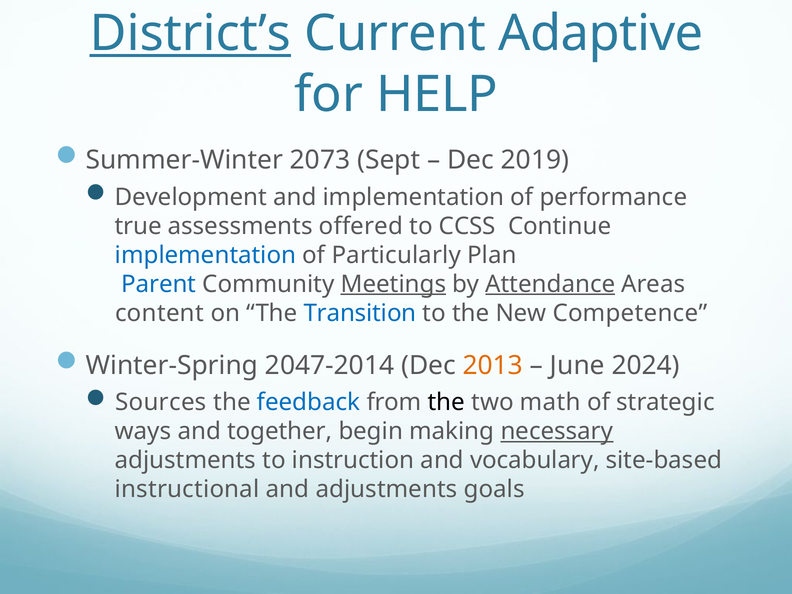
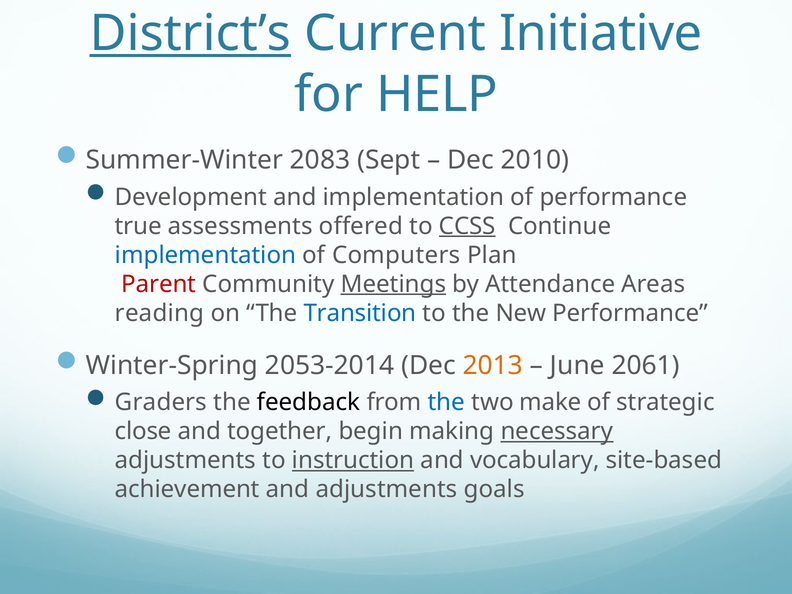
Adaptive: Adaptive -> Initiative
2073: 2073 -> 2083
2019: 2019 -> 2010
CCSS underline: none -> present
Particularly: Particularly -> Computers
Parent colour: blue -> red
Attendance underline: present -> none
content: content -> reading
New Competence: Competence -> Performance
2047-2014: 2047-2014 -> 2053-2014
2024: 2024 -> 2061
Sources: Sources -> Graders
feedback colour: blue -> black
the at (446, 402) colour: black -> blue
math: math -> make
ways: ways -> close
instruction underline: none -> present
instructional: instructional -> achievement
